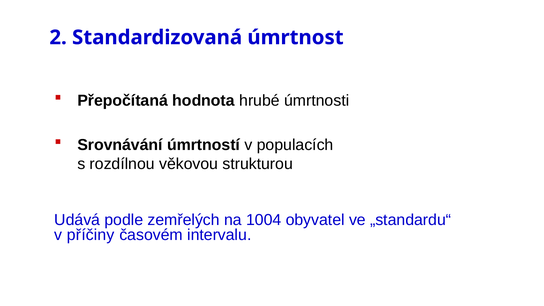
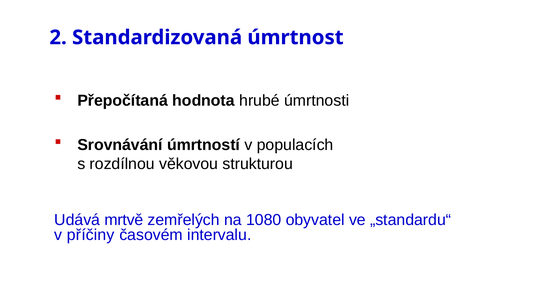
podle: podle -> mrtvě
1004: 1004 -> 1080
